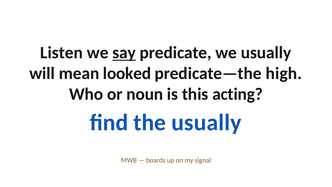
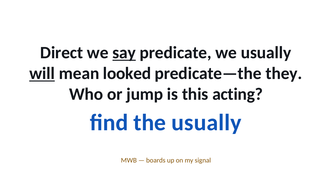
Listen: Listen -> Direct
will underline: none -> present
high: high -> they
noun: noun -> jump
